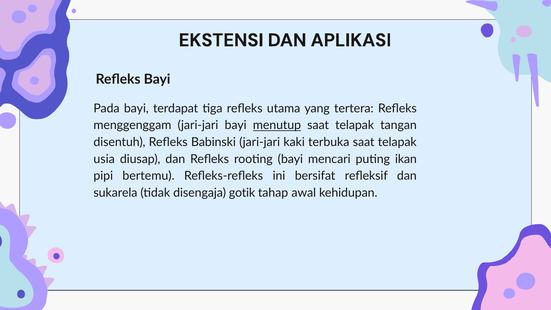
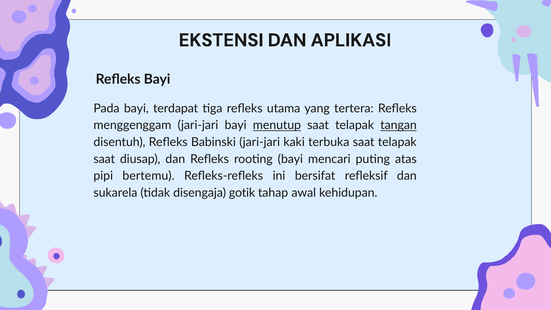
tangan underline: none -> present
usia at (104, 159): usia -> saat
ikan: ikan -> atas
